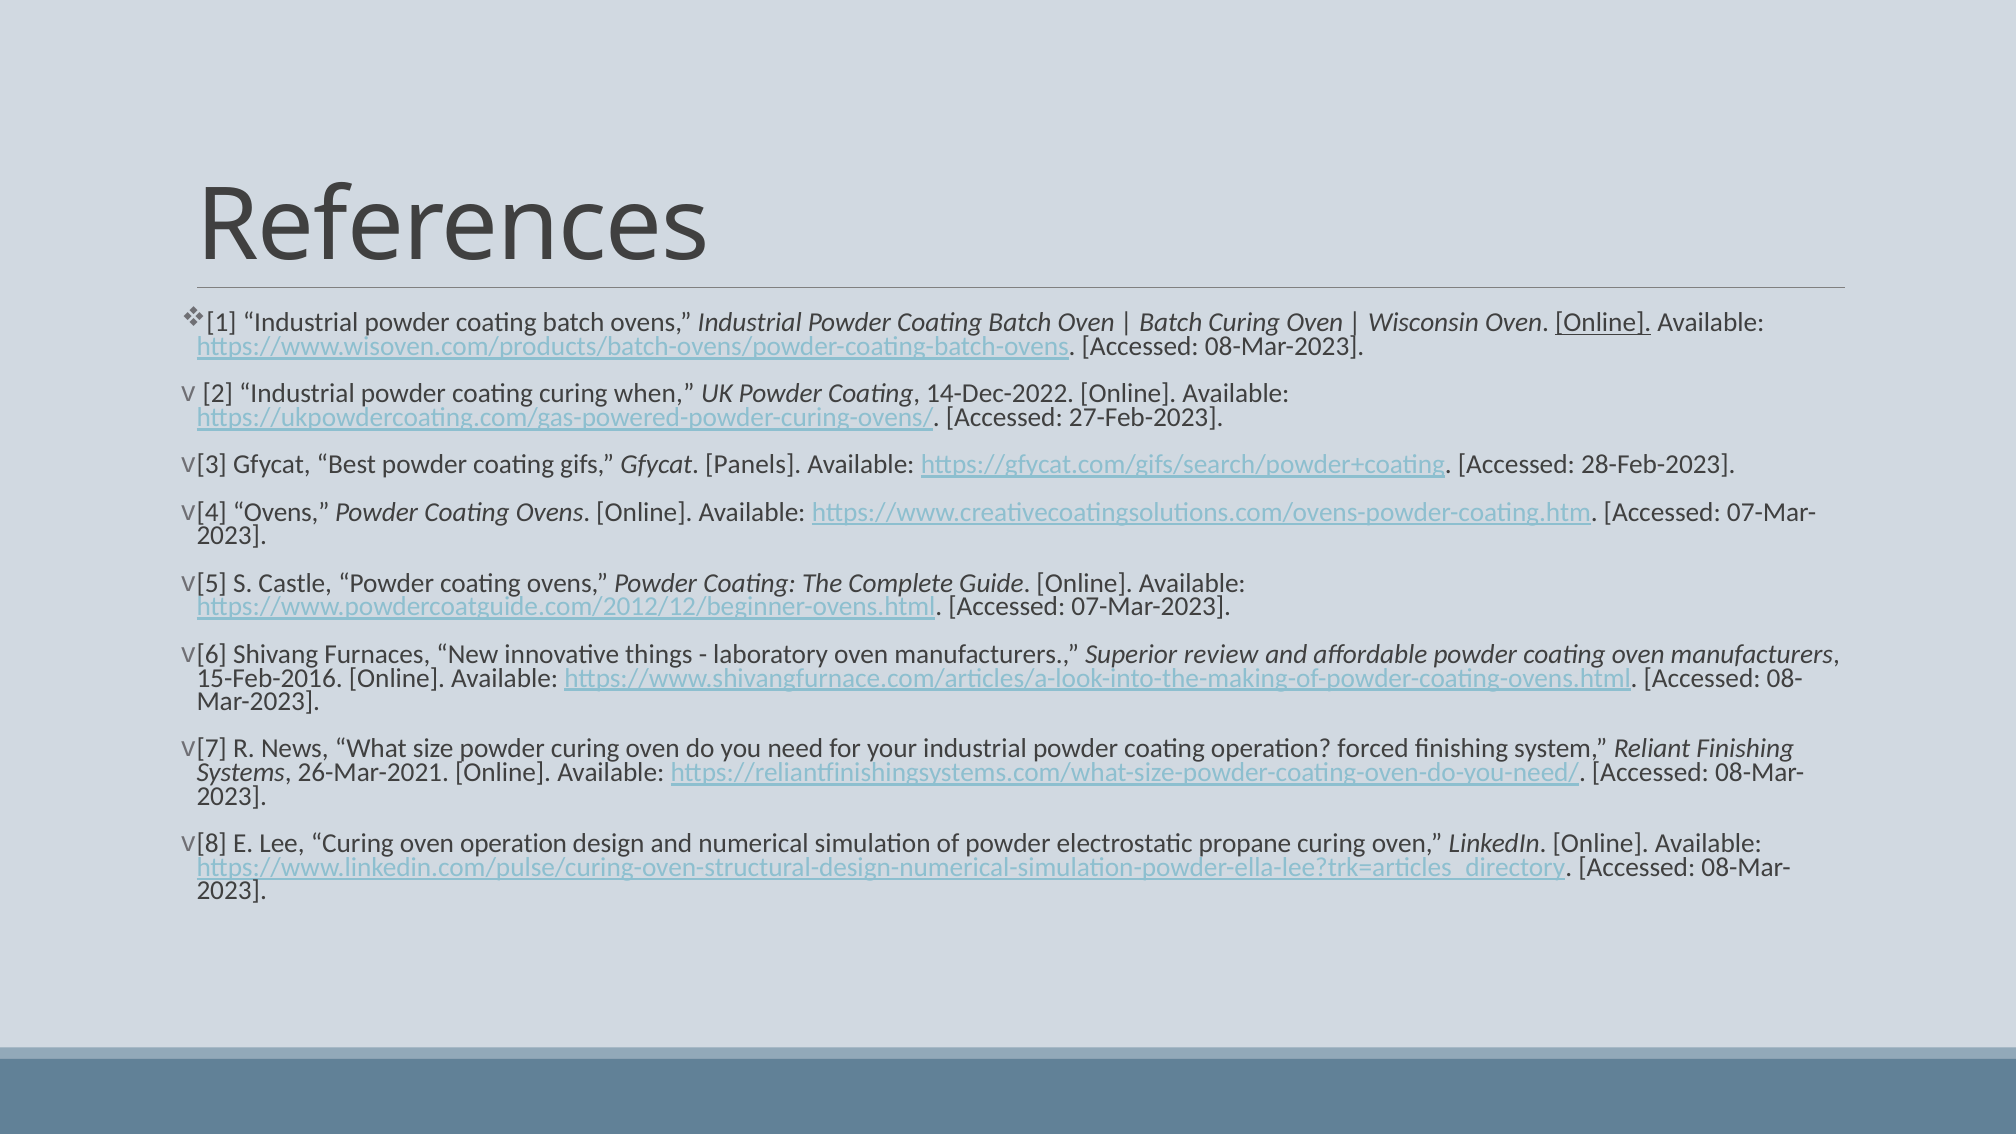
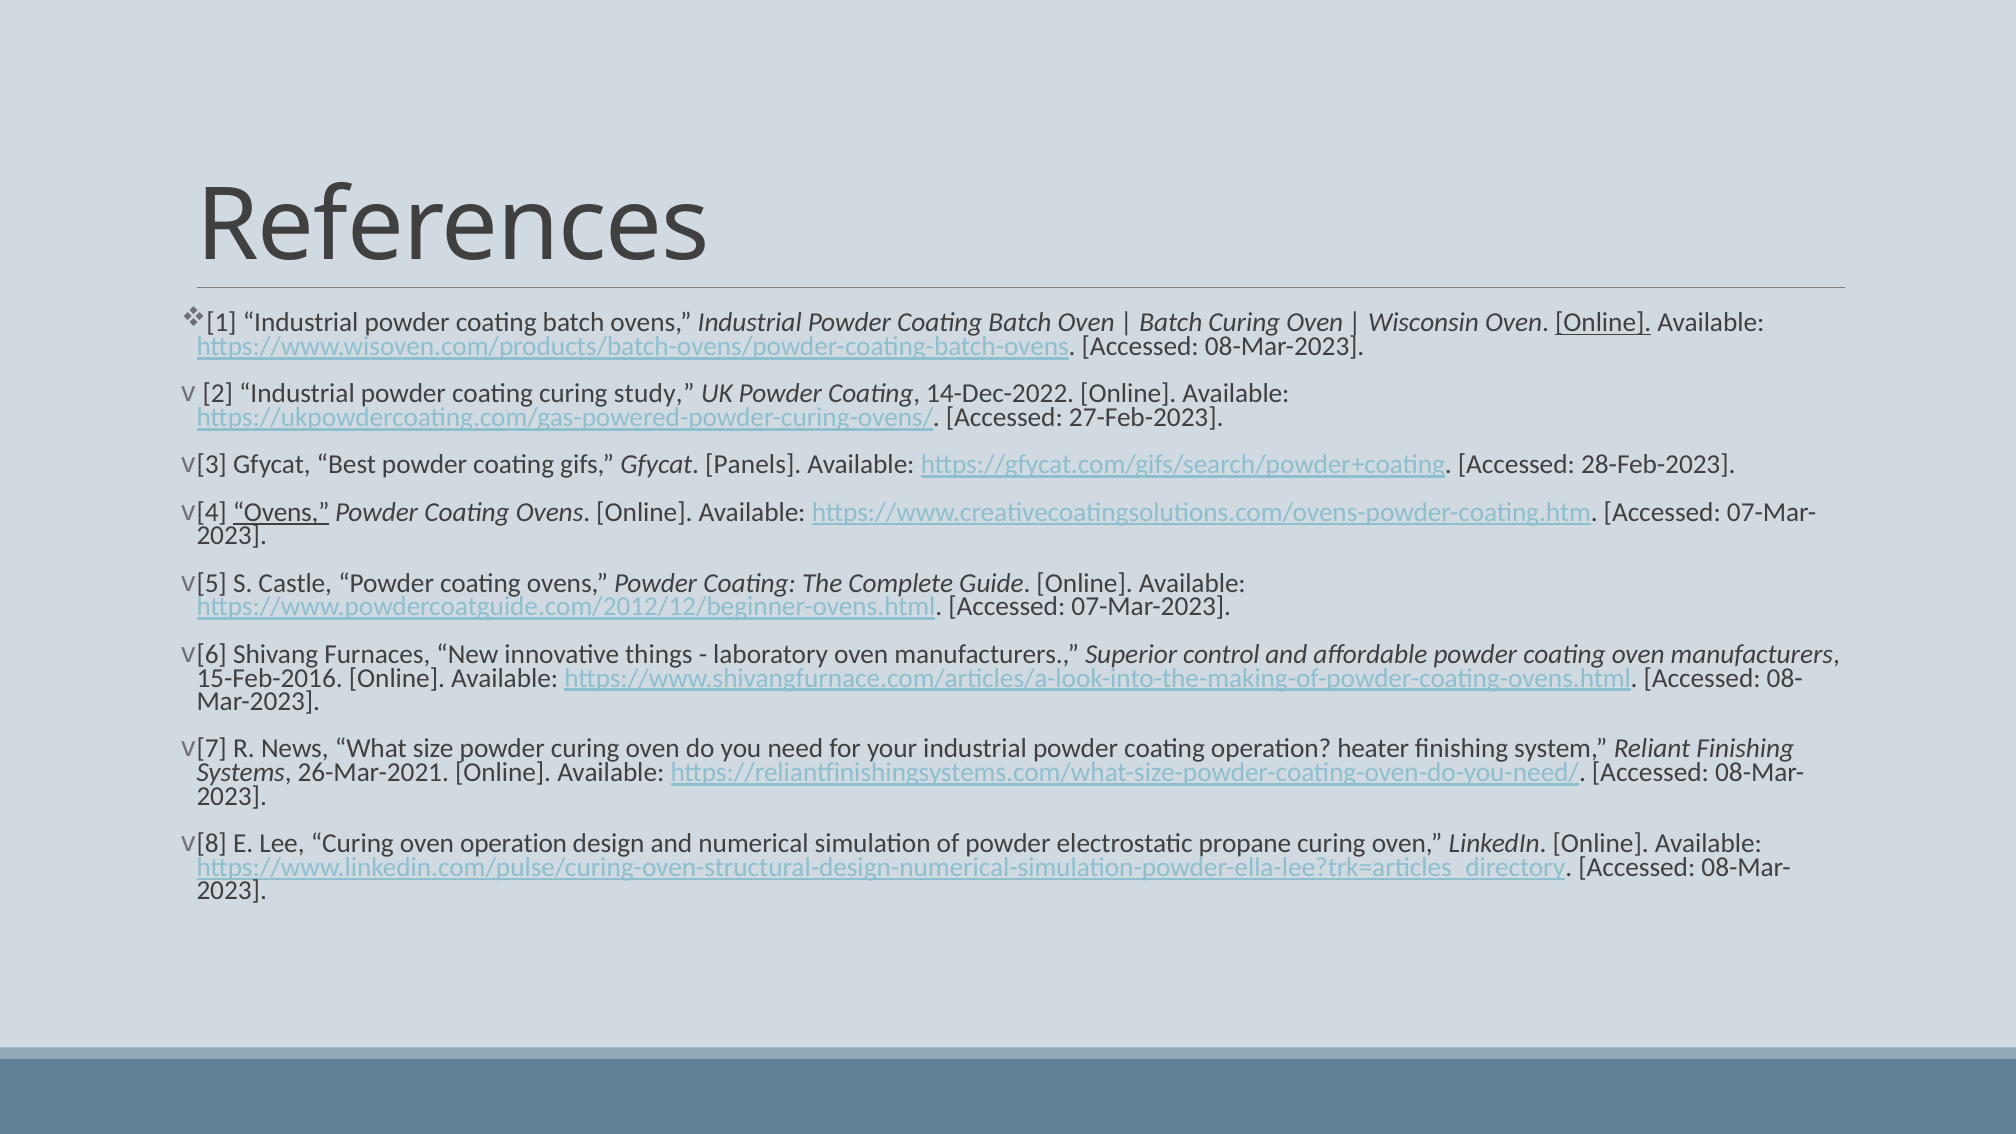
when: when -> study
Ovens at (281, 512) underline: none -> present
review: review -> control
forced: forced -> heater
